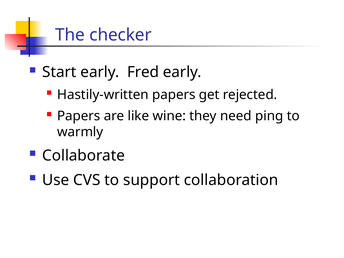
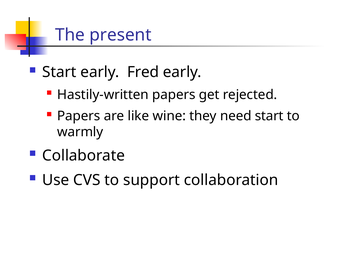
checker: checker -> present
need ping: ping -> start
